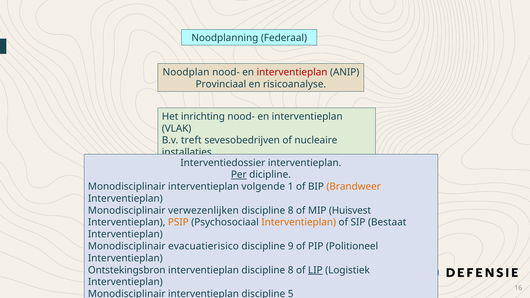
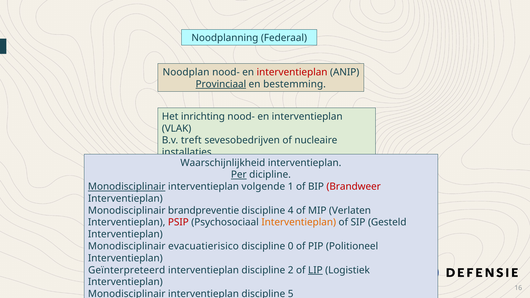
Provinciaal underline: none -> present
risicoanalyse: risicoanalyse -> bestemming
Interventiedossier: Interventiedossier -> Waarschijnlijkheid
Monodisciplinair at (127, 187) underline: none -> present
Brandweer colour: orange -> red
verwezenlijken: verwezenlijken -> brandpreventie
8 at (291, 211): 8 -> 4
Huisvest: Huisvest -> Verlaten
PSIP colour: orange -> red
Bestaat: Bestaat -> Gesteld
9: 9 -> 0
Ontstekingsbron: Ontstekingsbron -> Geïnterpreteerd
interventieplan discipline 8: 8 -> 2
